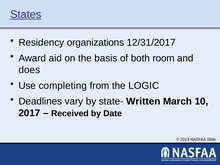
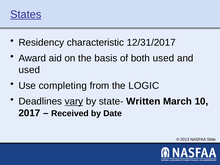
organizations: organizations -> characteristic
both room: room -> used
does at (29, 70): does -> used
vary underline: none -> present
